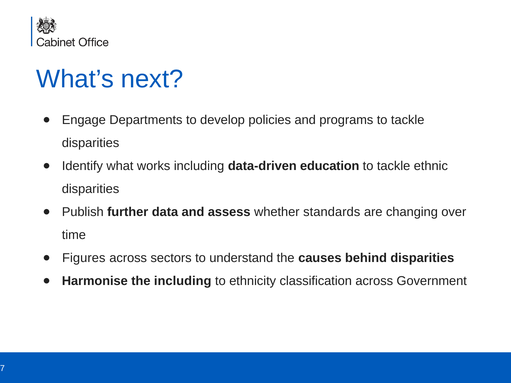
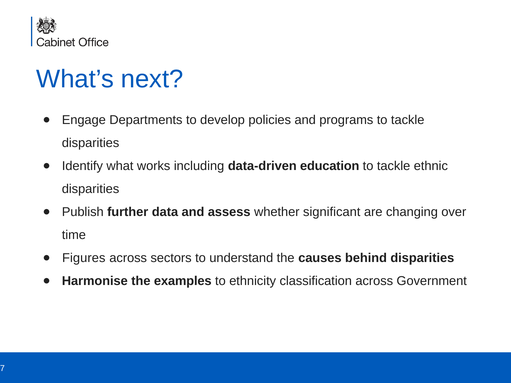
standards: standards -> significant
the including: including -> examples
